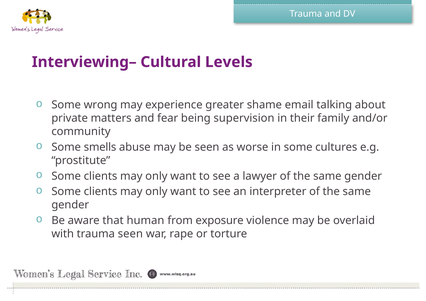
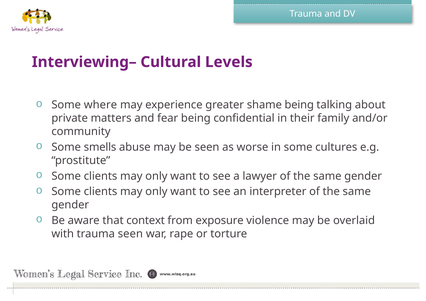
wrong: wrong -> where
shame email: email -> being
supervision: supervision -> confidential
human: human -> context
